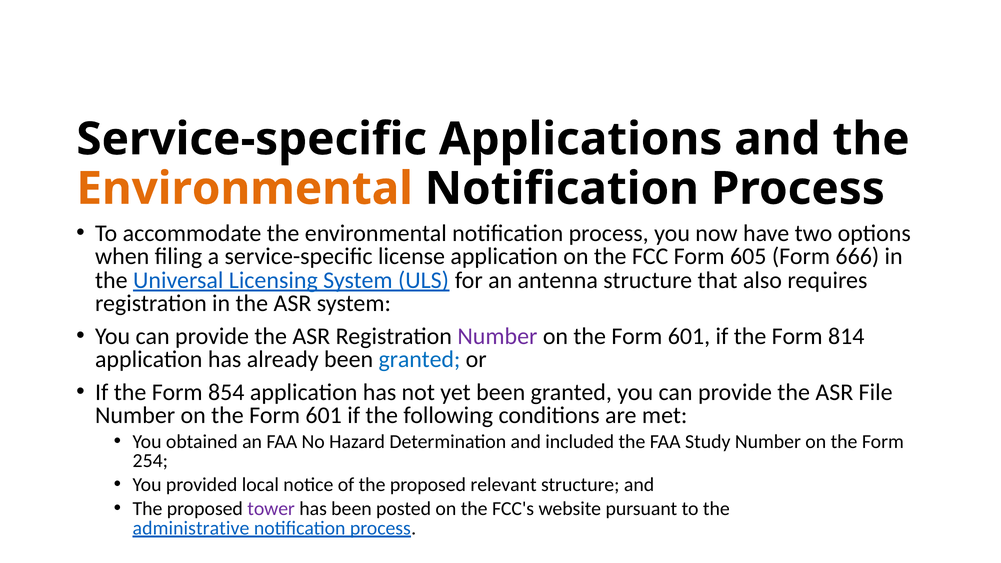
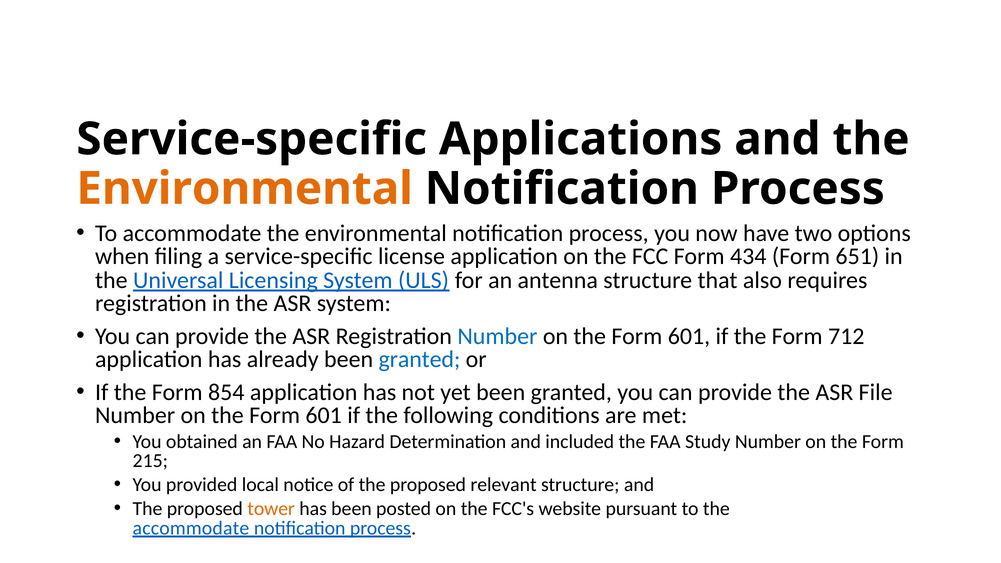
605: 605 -> 434
666: 666 -> 651
Number at (497, 336) colour: purple -> blue
814: 814 -> 712
254: 254 -> 215
tower colour: purple -> orange
administrative at (191, 528): administrative -> accommodate
